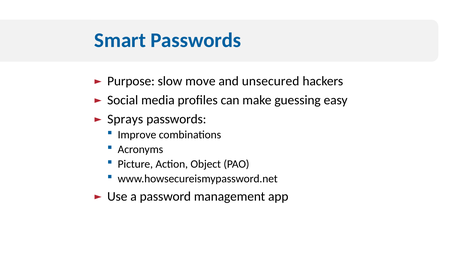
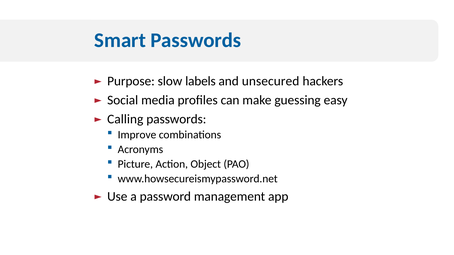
move: move -> labels
Sprays: Sprays -> Calling
